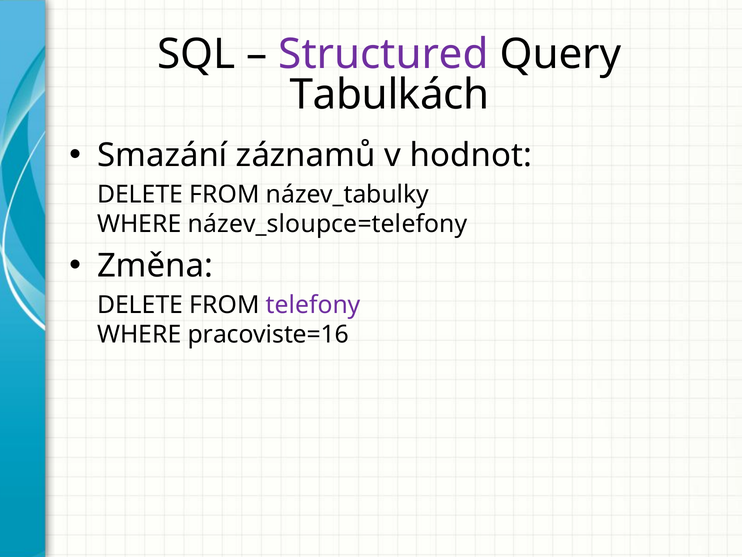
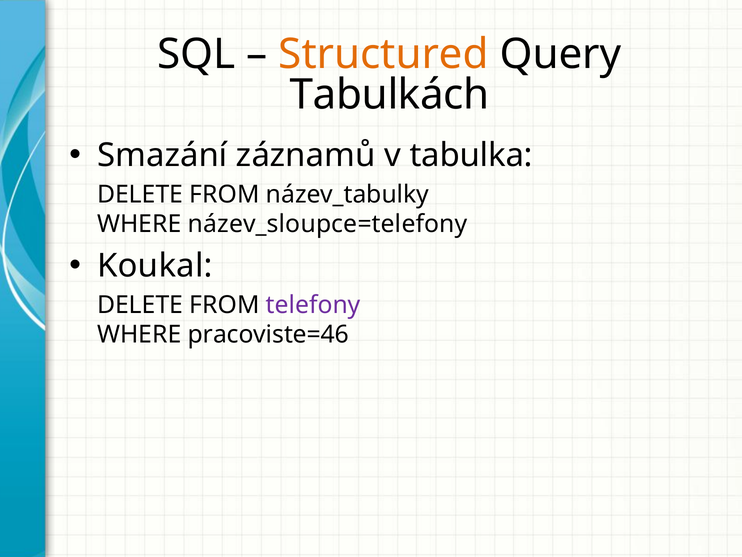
Structured colour: purple -> orange
hodnot: hodnot -> tabulka
Změna: Změna -> Koukal
pracoviste=16: pracoviste=16 -> pracoviste=46
